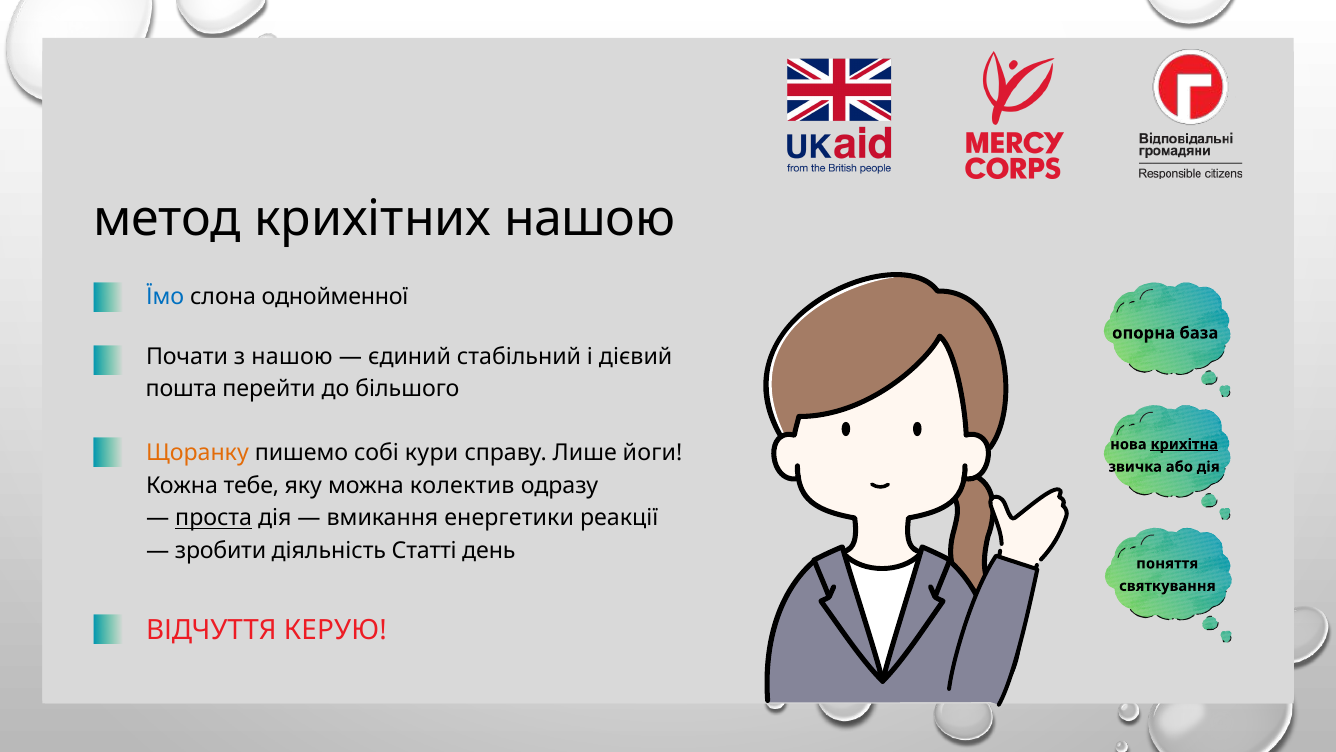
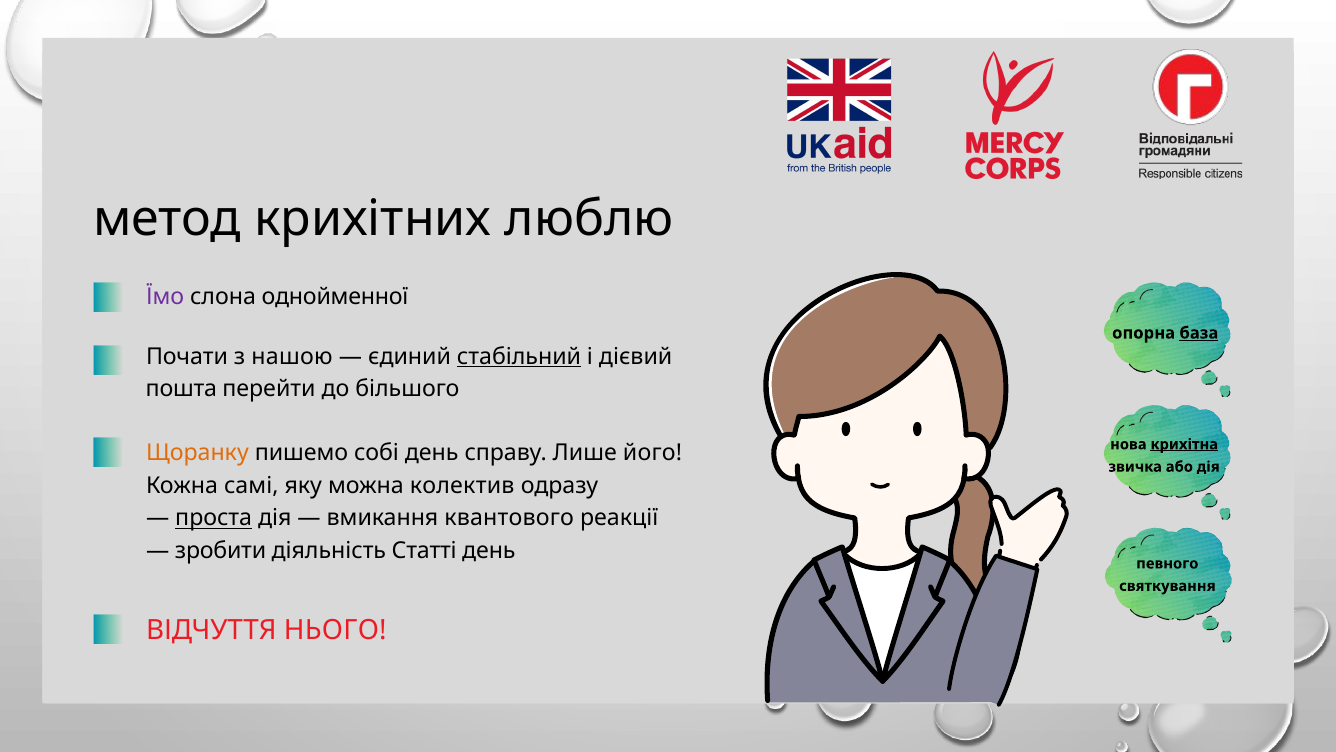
крихітних нашою: нашою -> люблю
Їмо colour: blue -> purple
база underline: none -> present
стабільний underline: none -> present
собі кури: кури -> день
йоги: йоги -> його
тебе: тебе -> самі
енергетики: енергетики -> квантового
поняття: поняття -> певного
КЕРУЮ: КЕРУЮ -> НЬОГО
